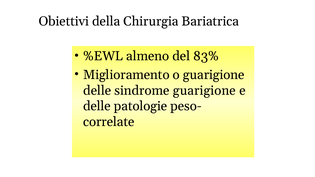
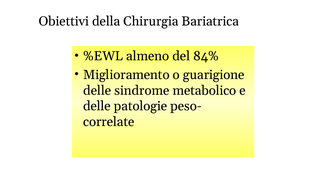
83%: 83% -> 84%
sindrome guarigione: guarigione -> metabolico
